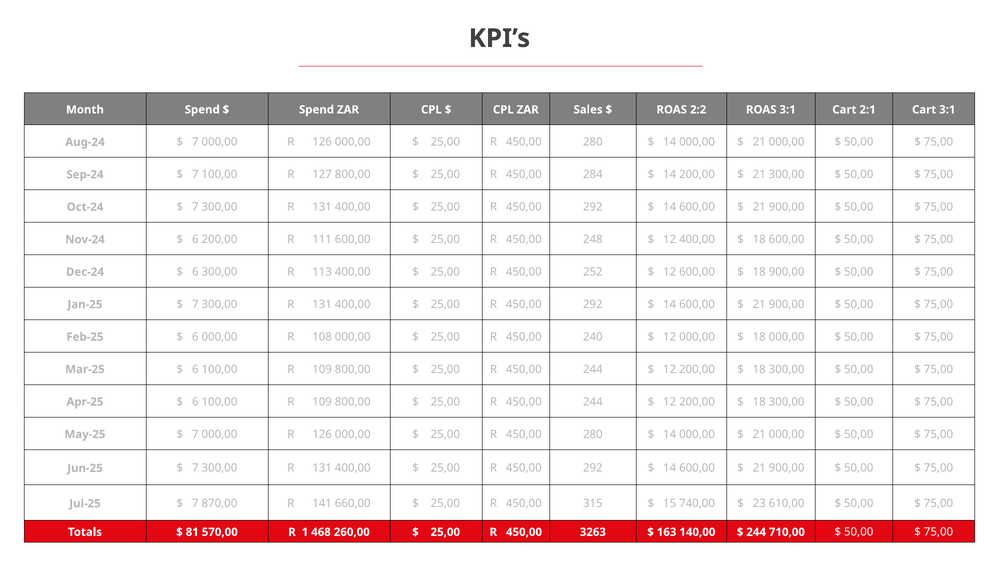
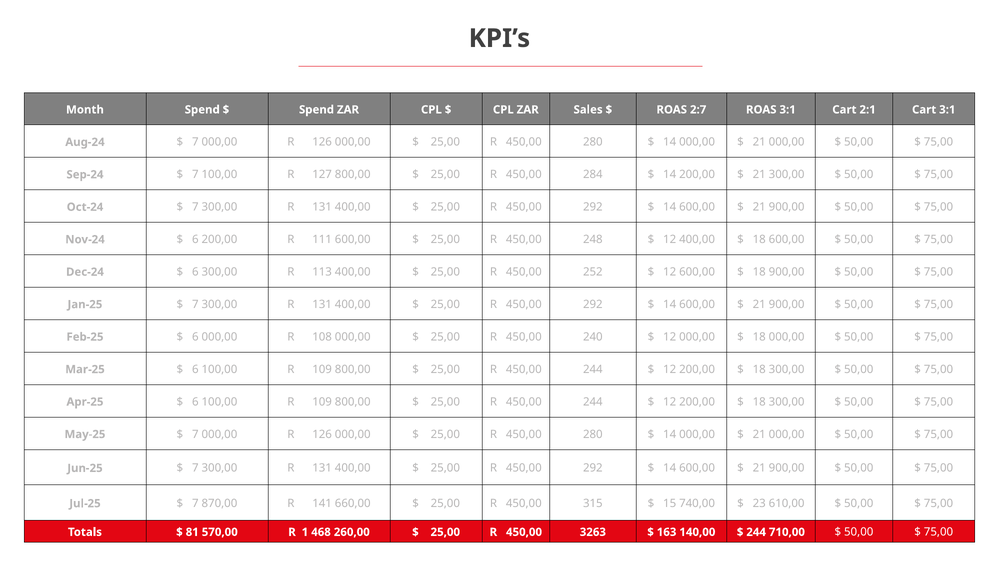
2:2: 2:2 -> 2:7
